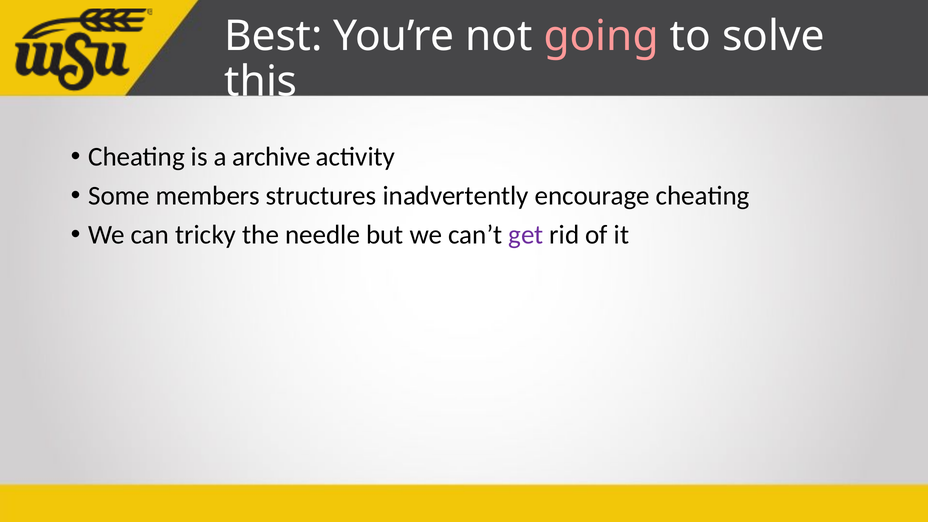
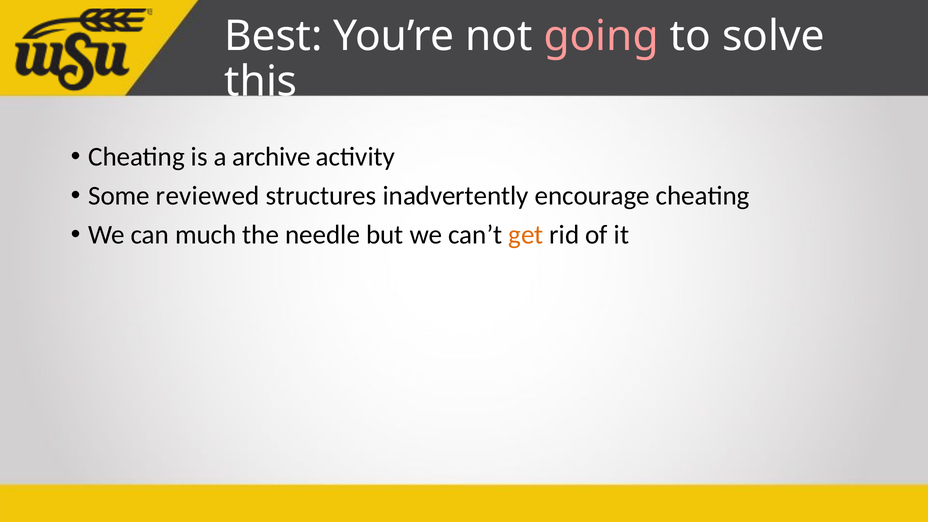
members: members -> reviewed
tricky: tricky -> much
get colour: purple -> orange
